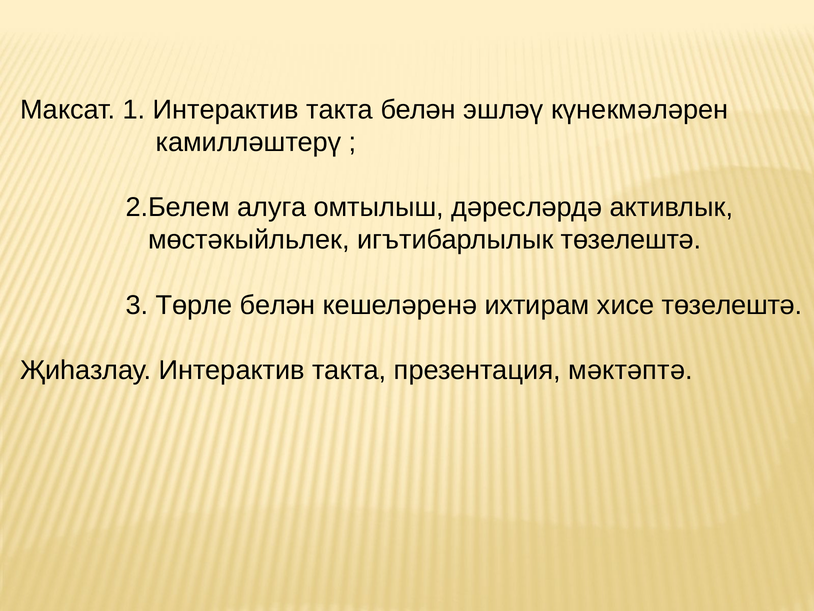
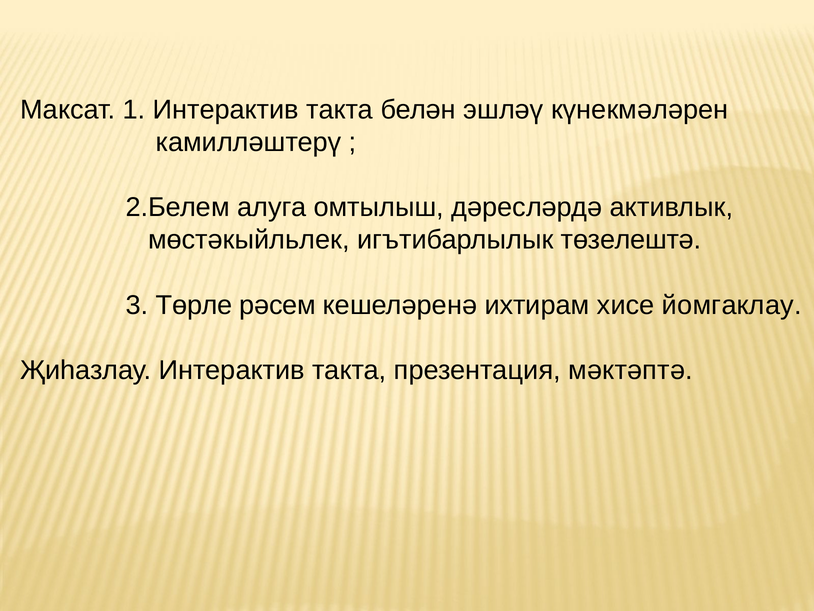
Төрле белән: белән -> рәсем
хисе төзелештә: төзелештә -> йомгаклау
